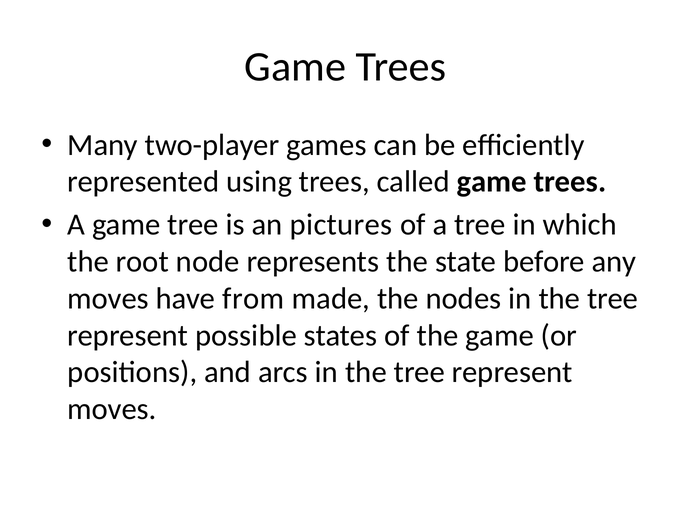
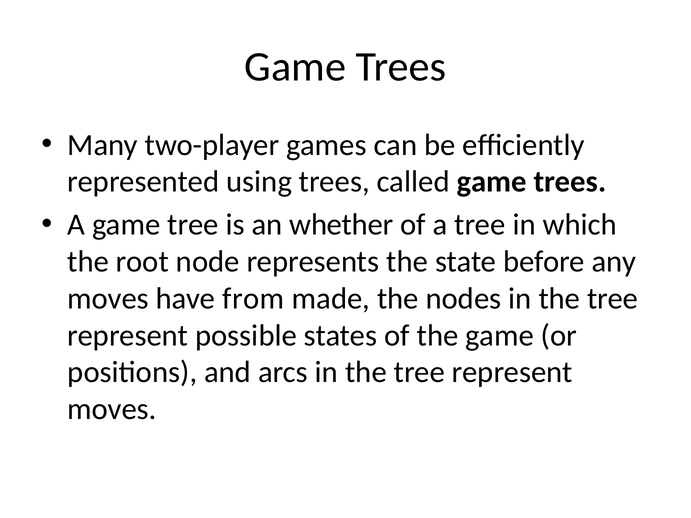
pictures: pictures -> whether
